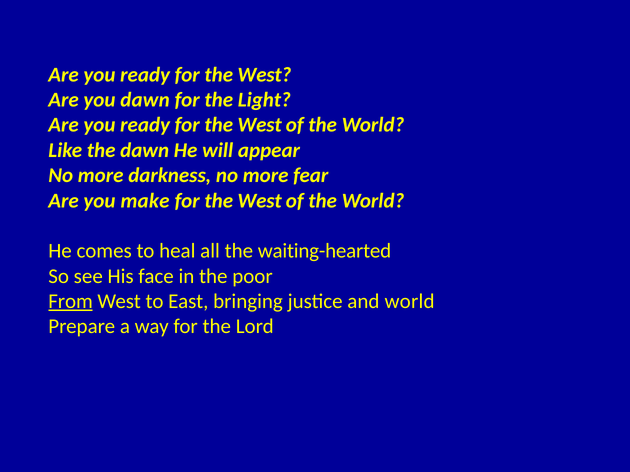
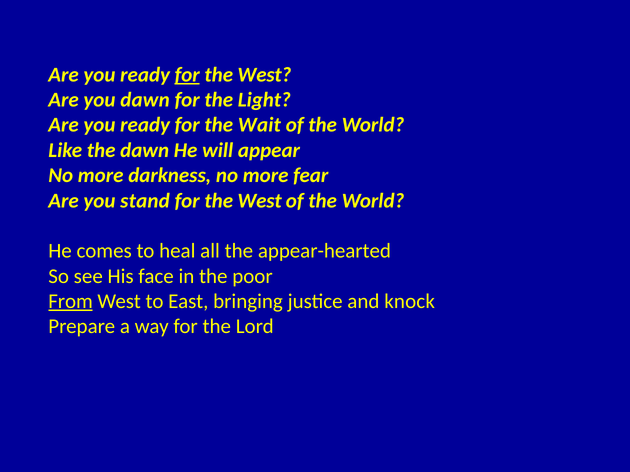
for at (187, 75) underline: none -> present
West at (260, 125): West -> Wait
make: make -> stand
waiting-hearted: waiting-hearted -> appear-hearted
and world: world -> knock
